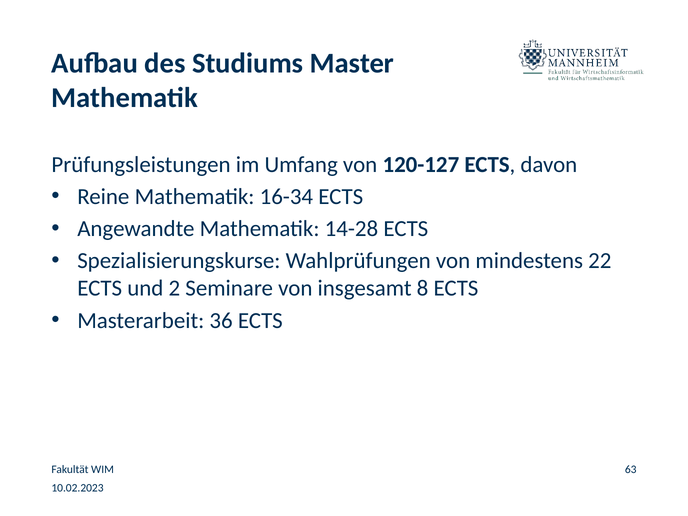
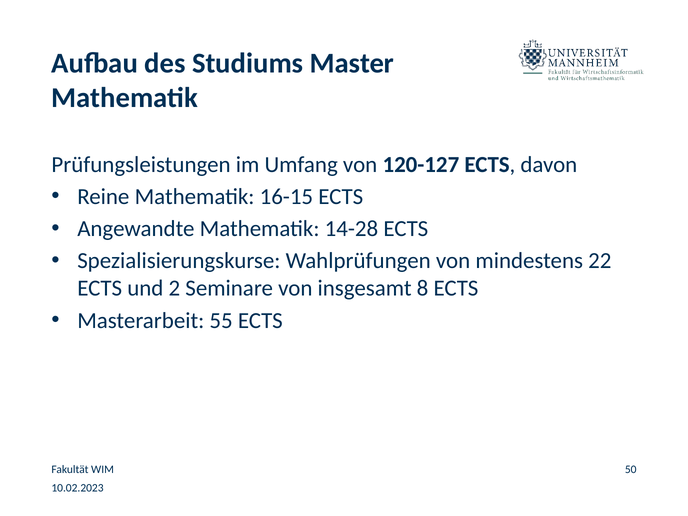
16-34: 16-34 -> 16-15
36: 36 -> 55
63: 63 -> 50
